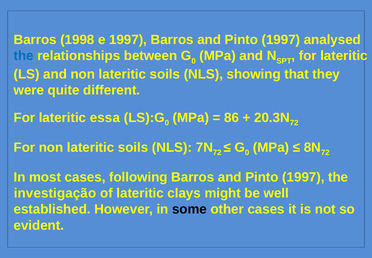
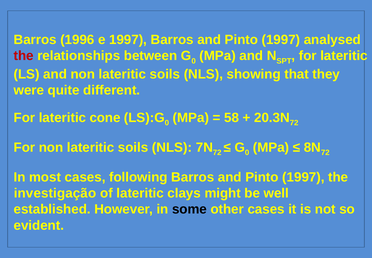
1998: 1998 -> 1996
the at (24, 56) colour: blue -> red
essa: essa -> cone
86: 86 -> 58
